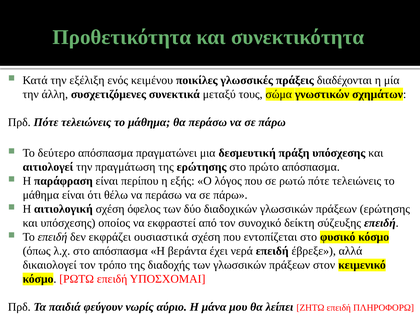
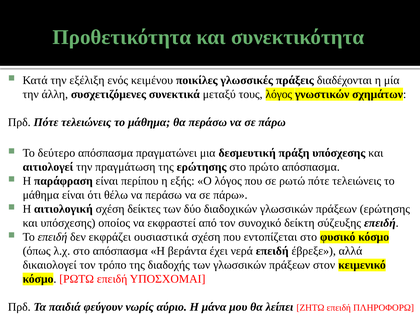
τους σώμα: σώμα -> λόγος
όφελος: όφελος -> δείκτες
